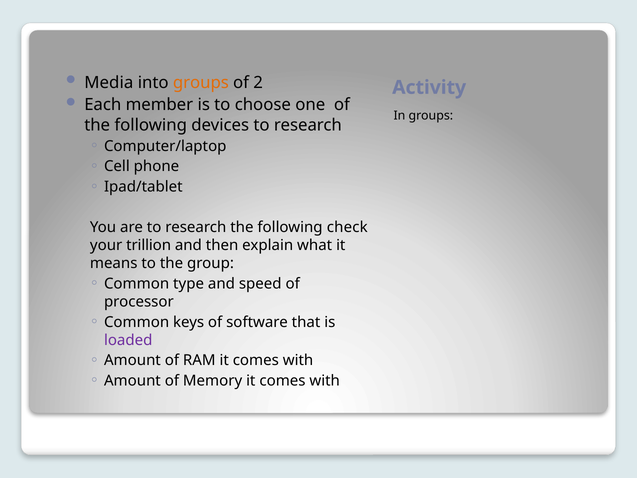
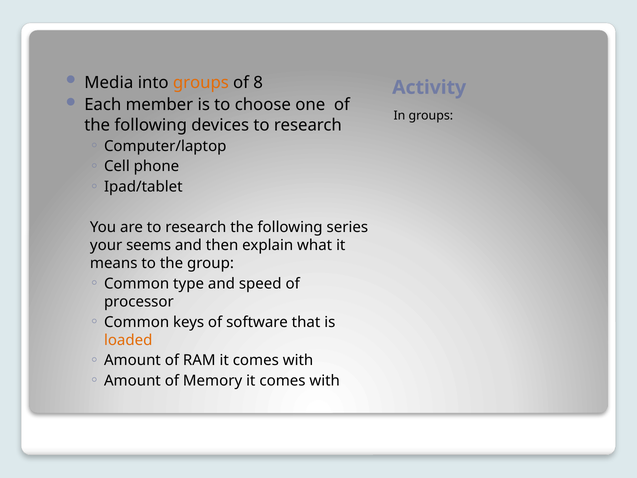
2: 2 -> 8
check: check -> series
trillion: trillion -> seems
loaded colour: purple -> orange
